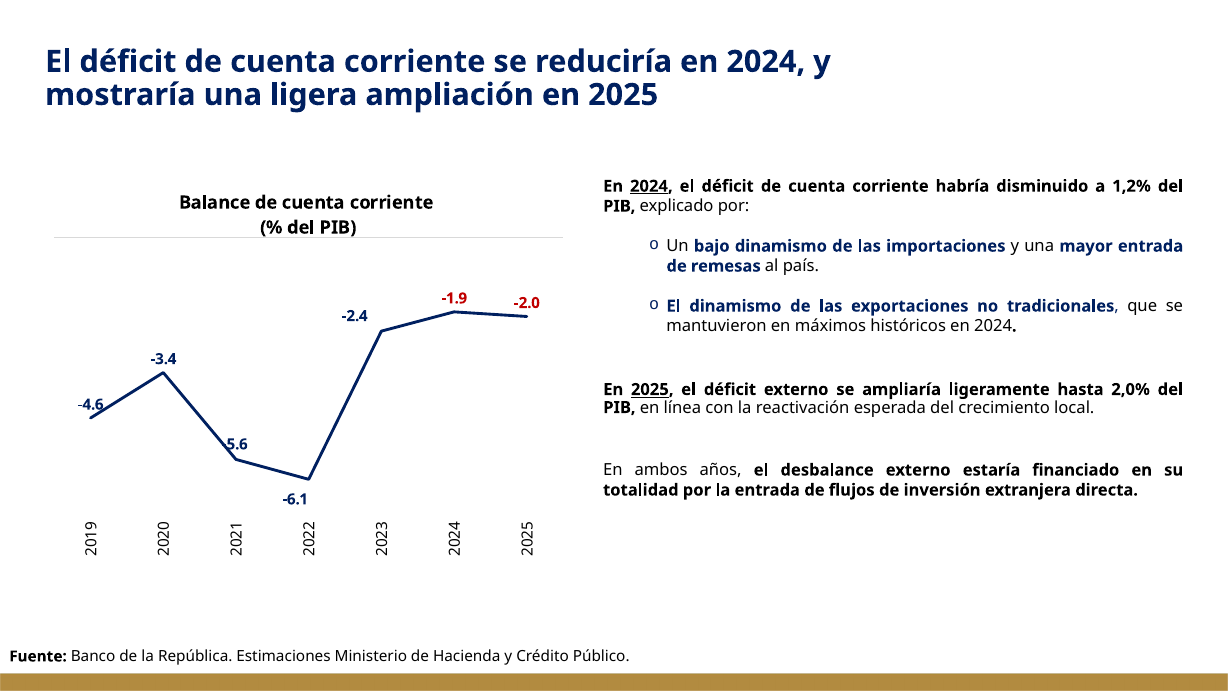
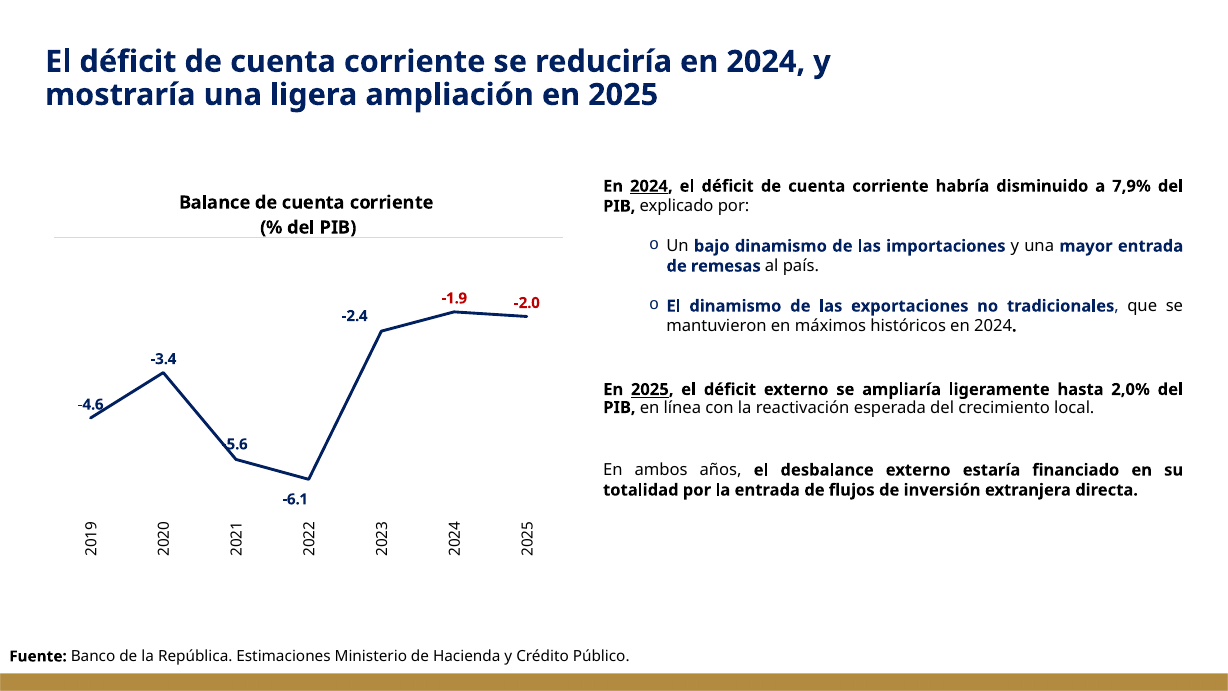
1,2%: 1,2% -> 7,9%
